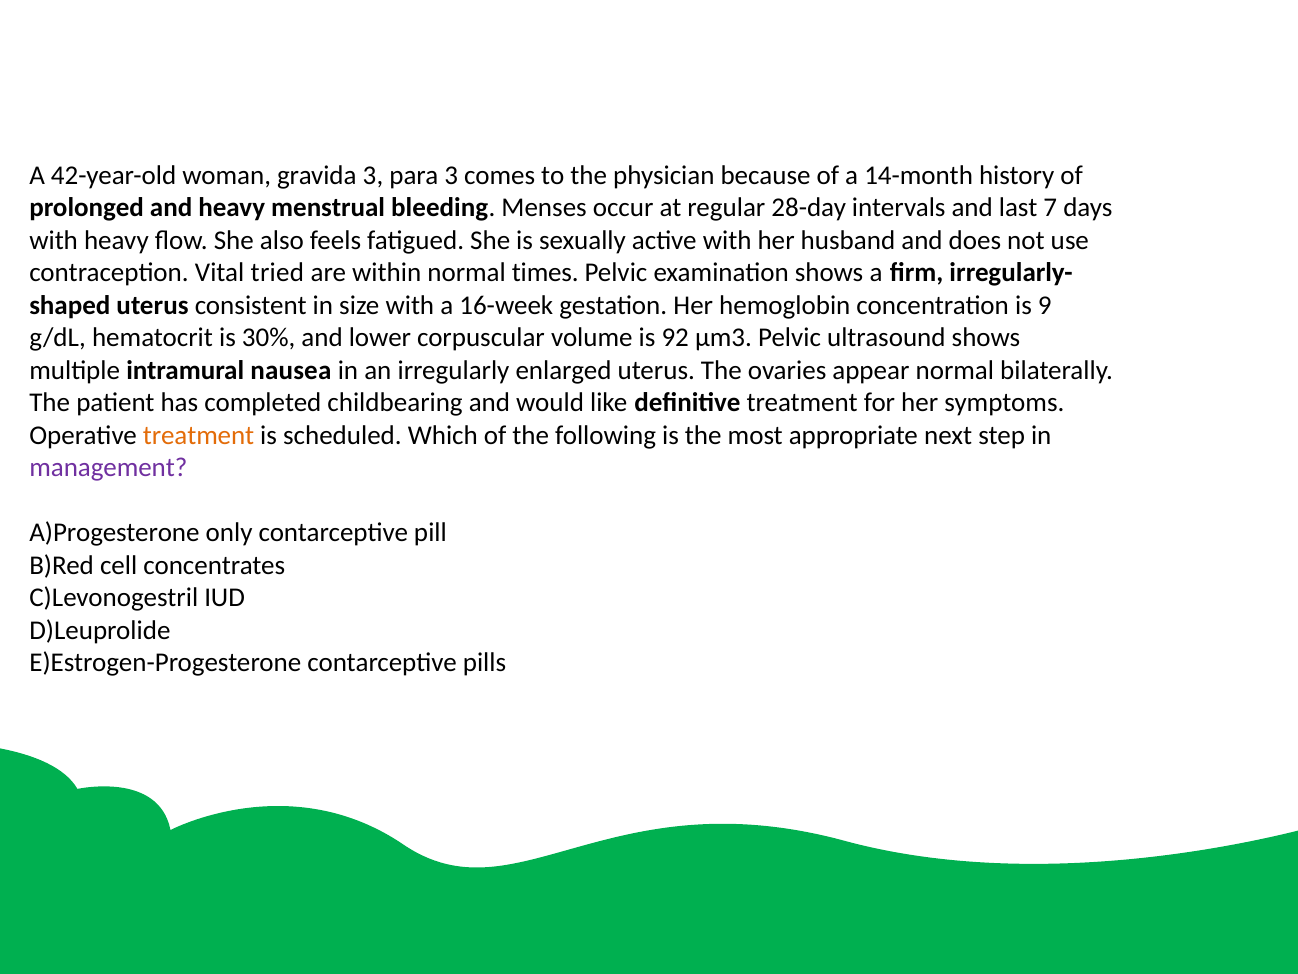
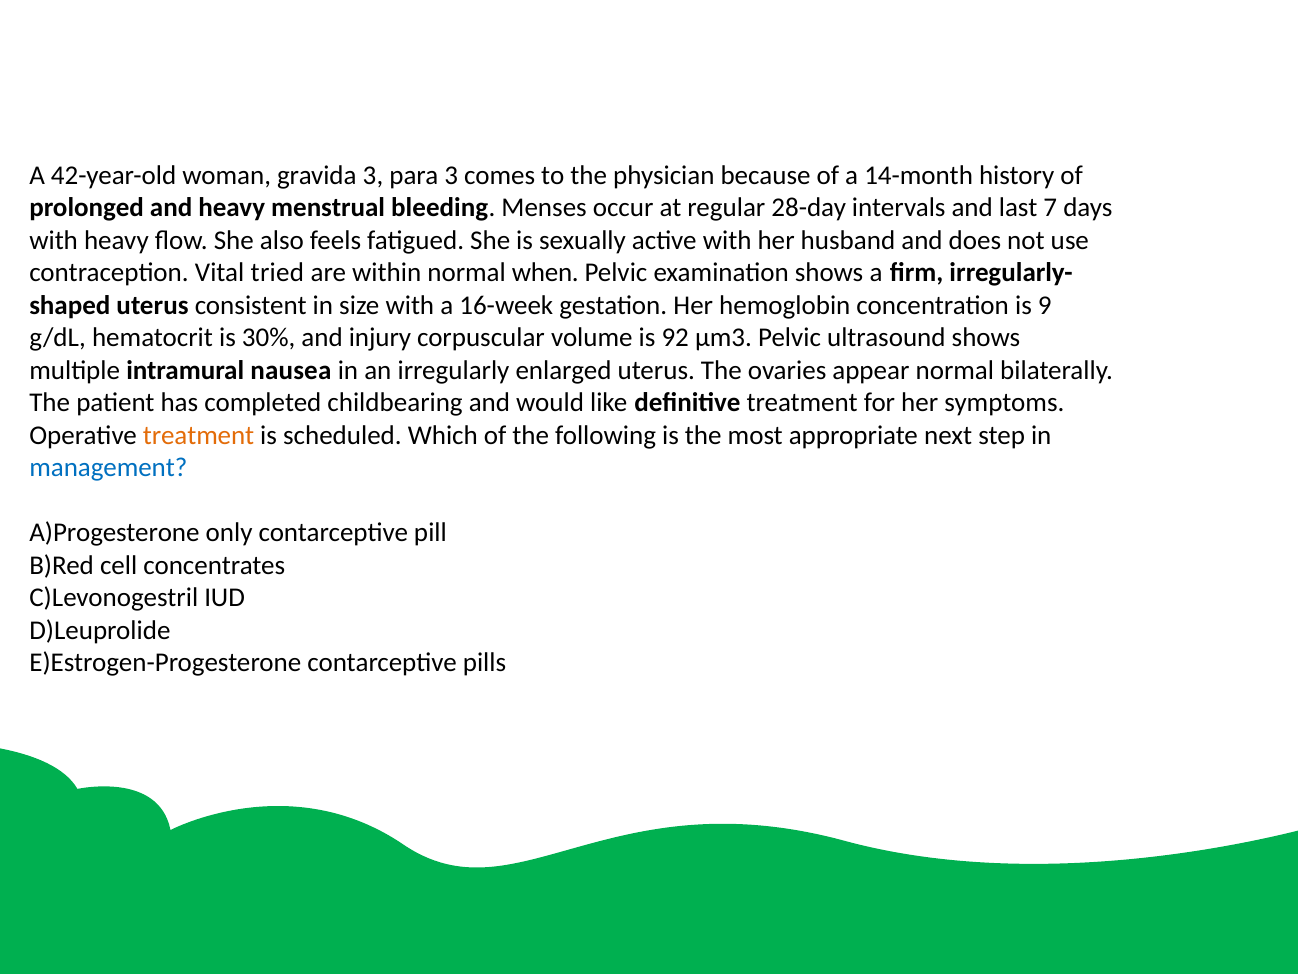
times: times -> when
lower: lower -> injury
management colour: purple -> blue
